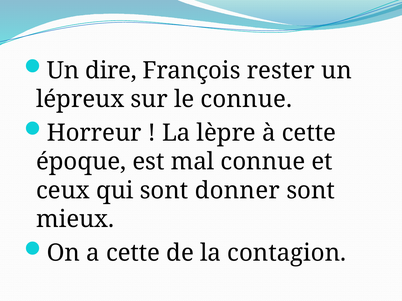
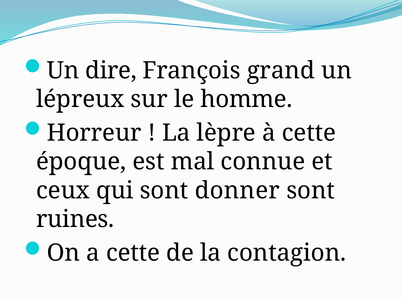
rester: rester -> grand
le connue: connue -> homme
mieux: mieux -> ruines
